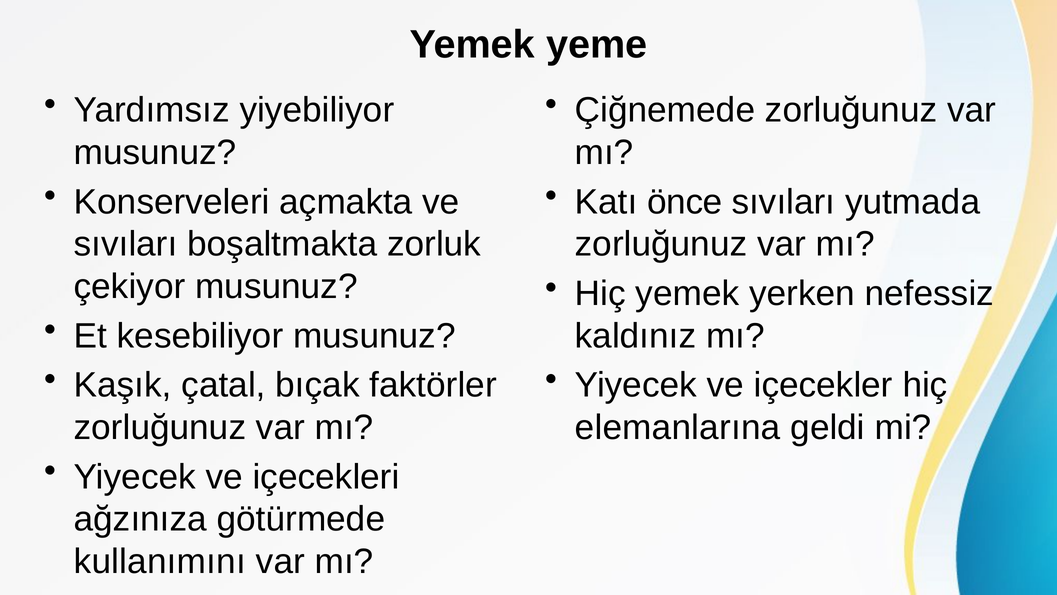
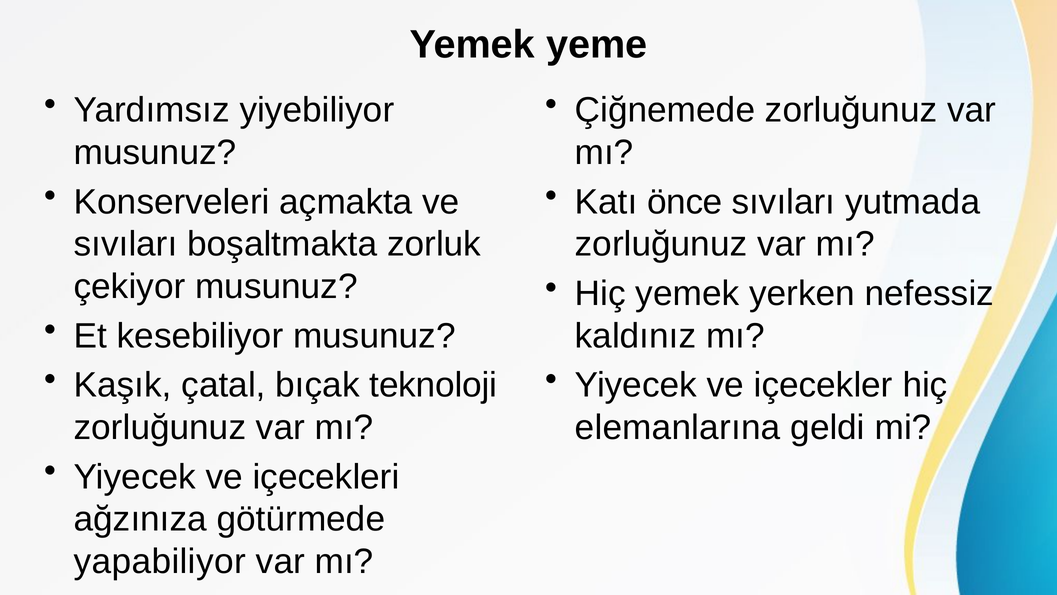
faktörler: faktörler -> teknoloji
kullanımını: kullanımını -> yapabiliyor
